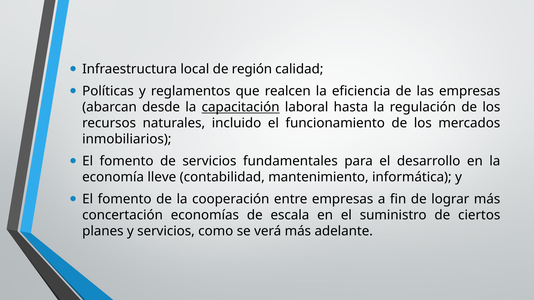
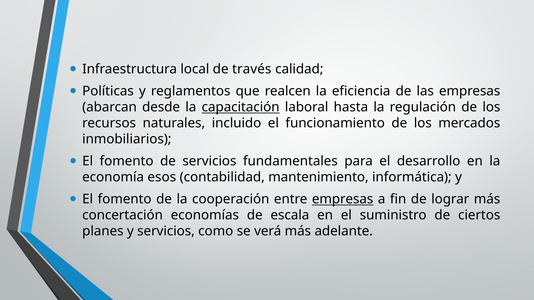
región: región -> través
lleve: lleve -> esos
empresas at (343, 199) underline: none -> present
